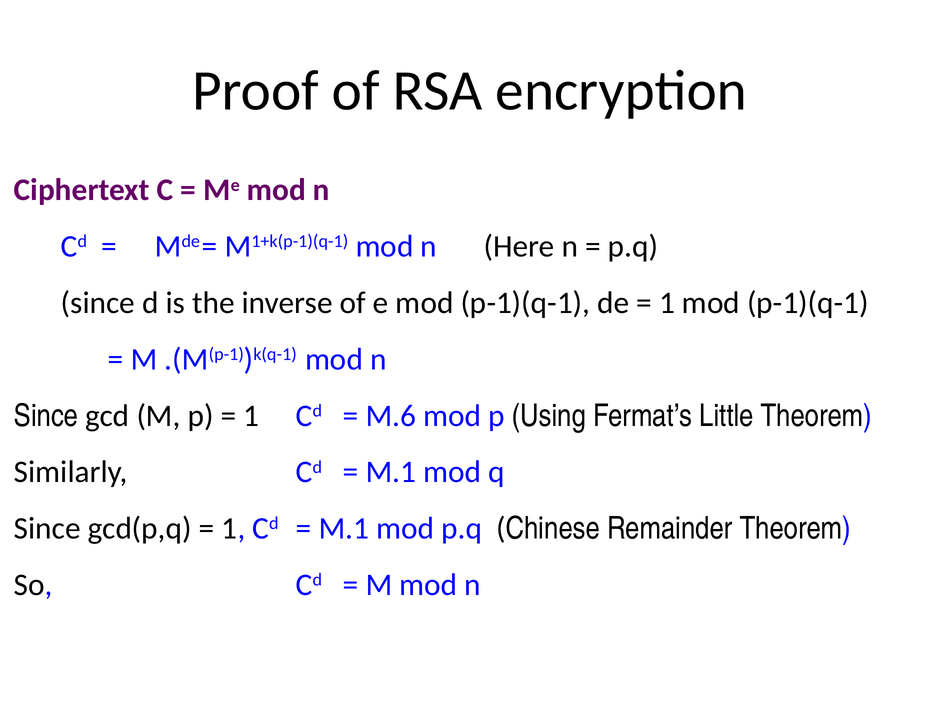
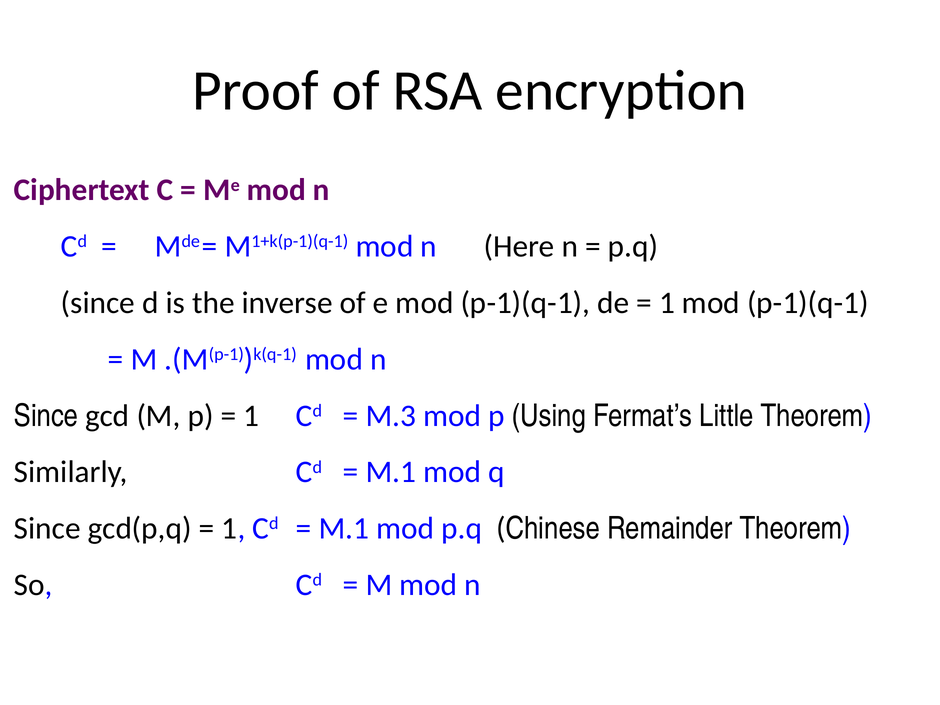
M.6: M.6 -> M.3
